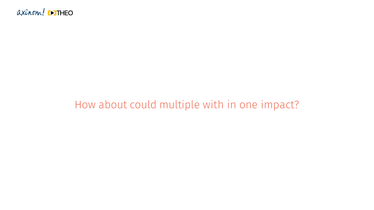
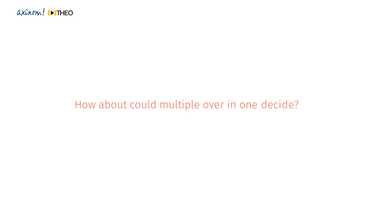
with: with -> over
impact: impact -> decide
